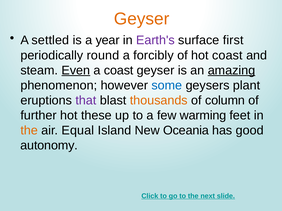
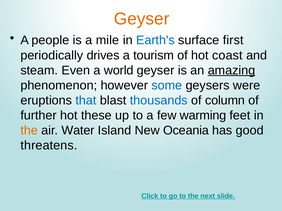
settled: settled -> people
year: year -> mile
Earth's colour: purple -> blue
round: round -> drives
forcibly: forcibly -> tourism
Even underline: present -> none
a coast: coast -> world
plant: plant -> were
that colour: purple -> blue
thousands colour: orange -> blue
Equal: Equal -> Water
autonomy: autonomy -> threatens
